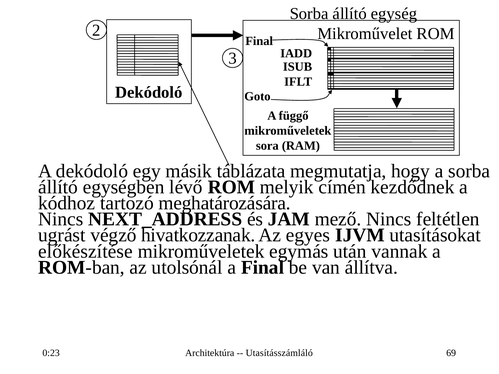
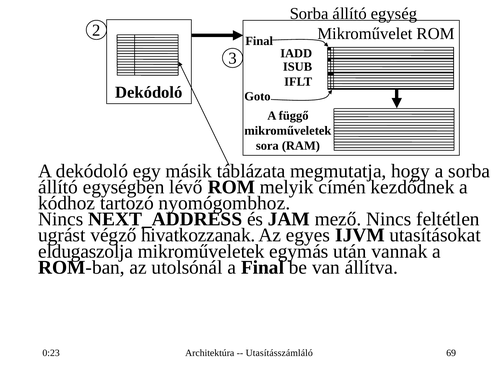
meghatározására: meghatározására -> nyomógombhoz
előkészítése: előkészítése -> eldugaszolja
